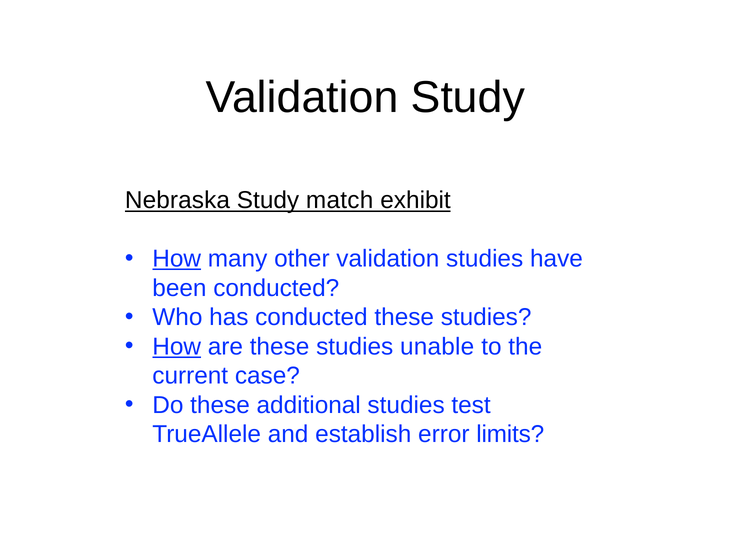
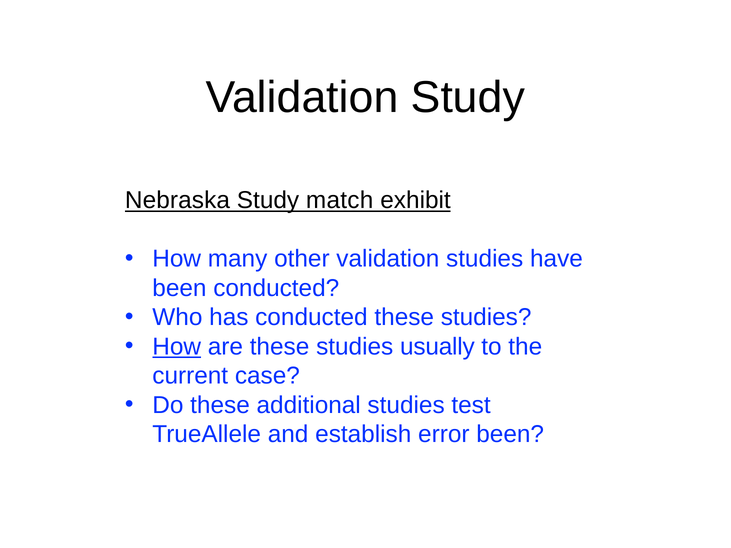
How at (177, 259) underline: present -> none
unable: unable -> usually
error limits: limits -> been
